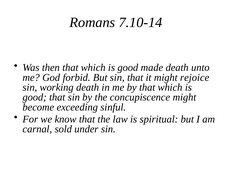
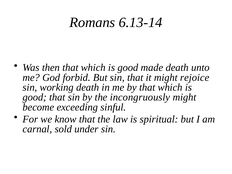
7.10-14: 7.10-14 -> 6.13-14
concupiscence: concupiscence -> incongruously
